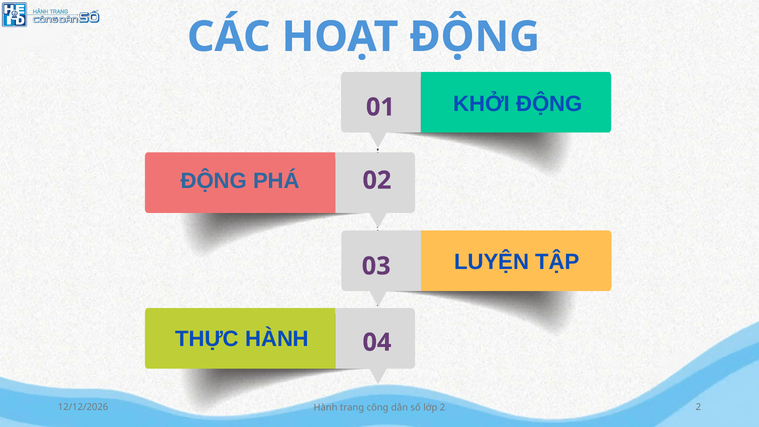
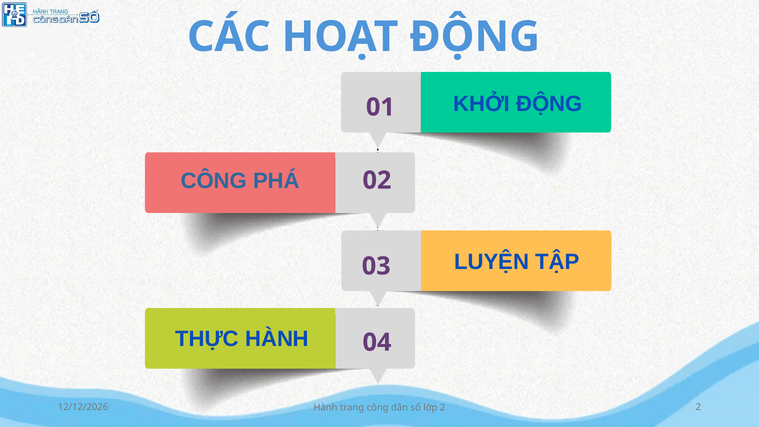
ĐỘNG at (214, 181): ĐỘNG -> CÔNG
